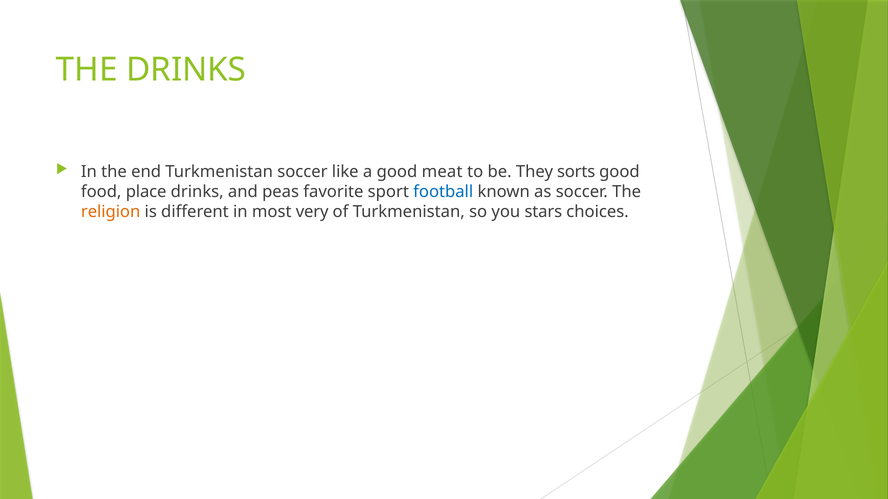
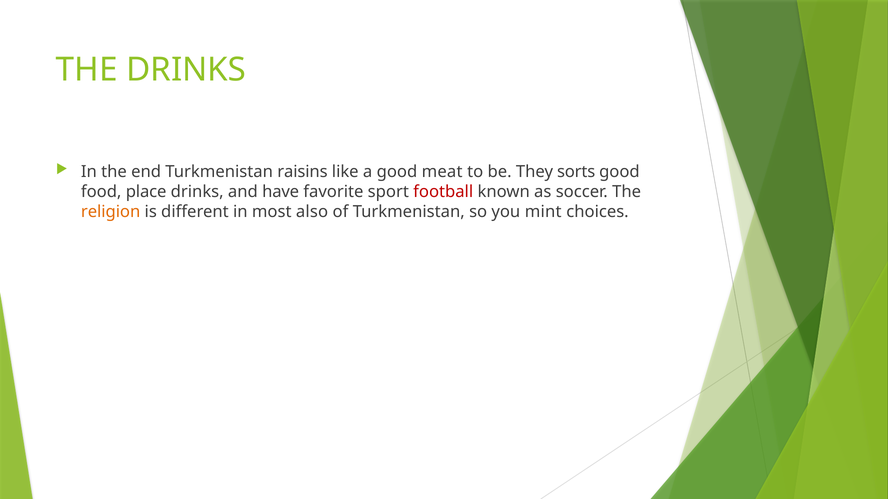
Turkmenistan soccer: soccer -> raisins
peas: peas -> have
football colour: blue -> red
very: very -> also
stars: stars -> mint
